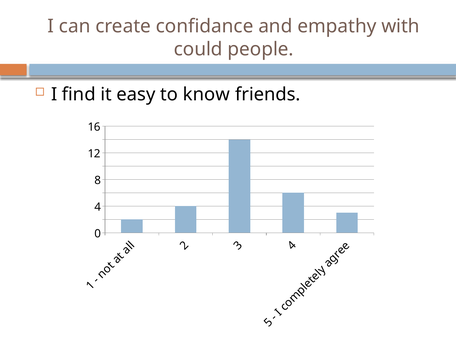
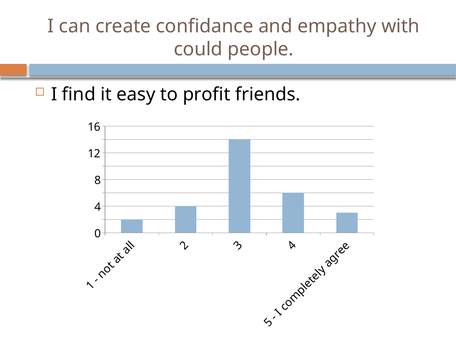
know: know -> profit
